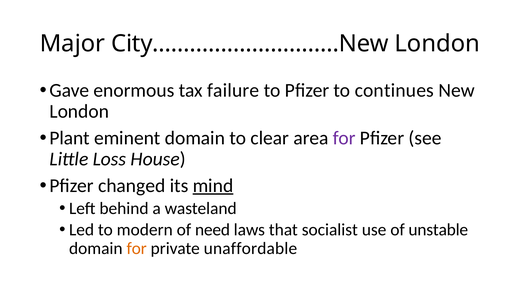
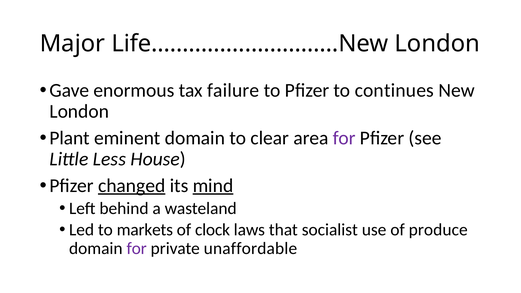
City…………………………New: City…………………………New -> Life…………………………New
Loss: Loss -> Less
changed underline: none -> present
modern: modern -> markets
need: need -> clock
unstable: unstable -> produce
for at (137, 249) colour: orange -> purple
